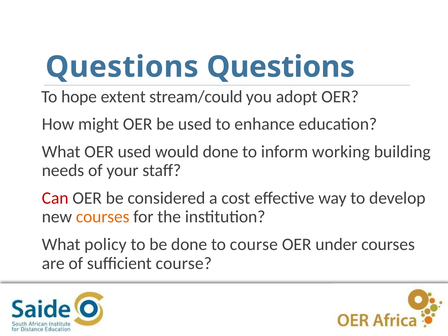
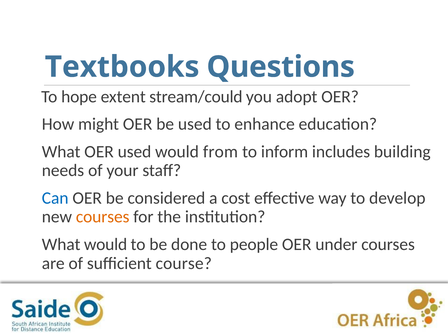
Questions at (122, 67): Questions -> Textbooks
would done: done -> from
working: working -> includes
Can colour: red -> blue
What policy: policy -> would
to course: course -> people
